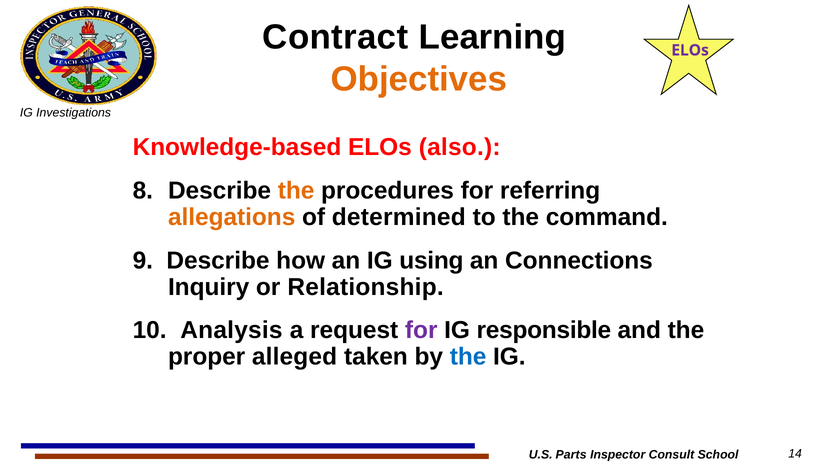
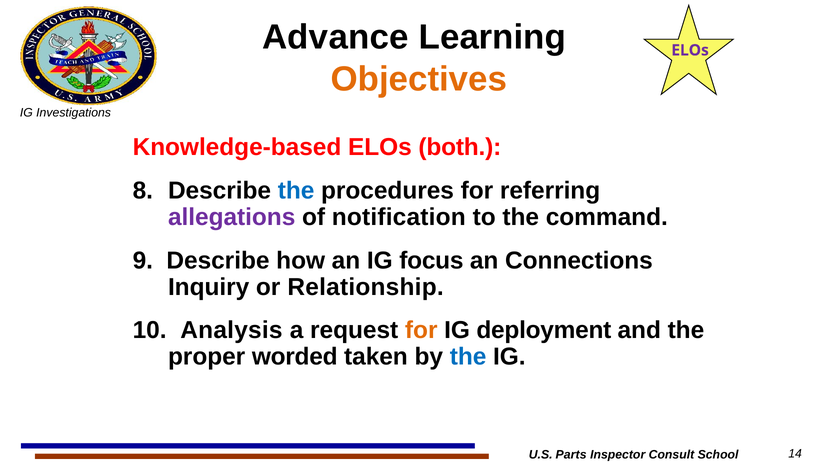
Contract: Contract -> Advance
also: also -> both
the at (296, 190) colour: orange -> blue
allegations colour: orange -> purple
determined: determined -> notification
using: using -> focus
for at (421, 330) colour: purple -> orange
responsible: responsible -> deployment
alleged: alleged -> worded
